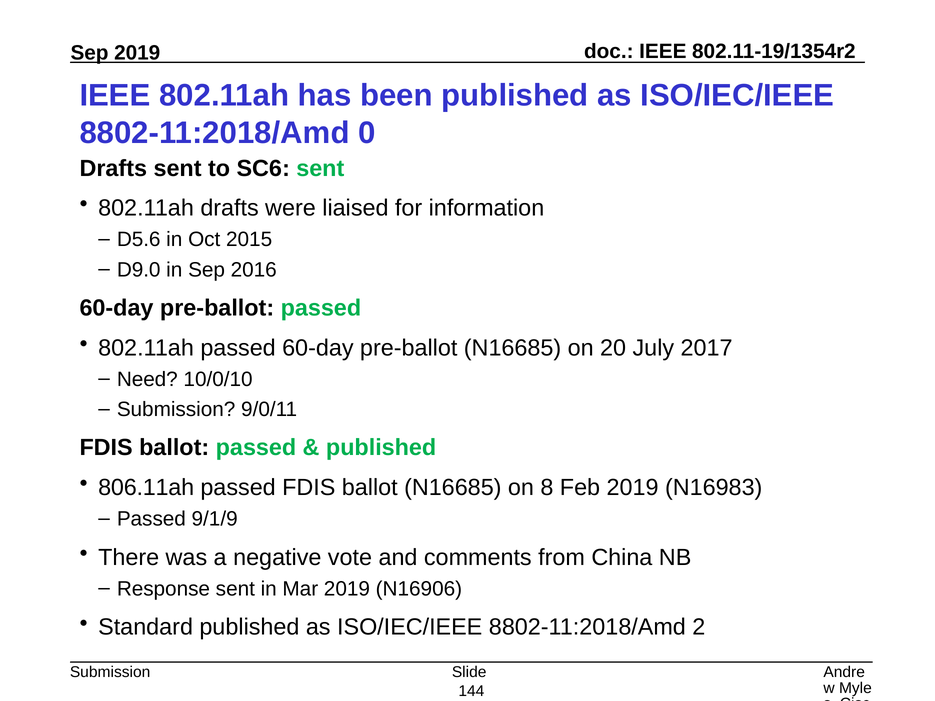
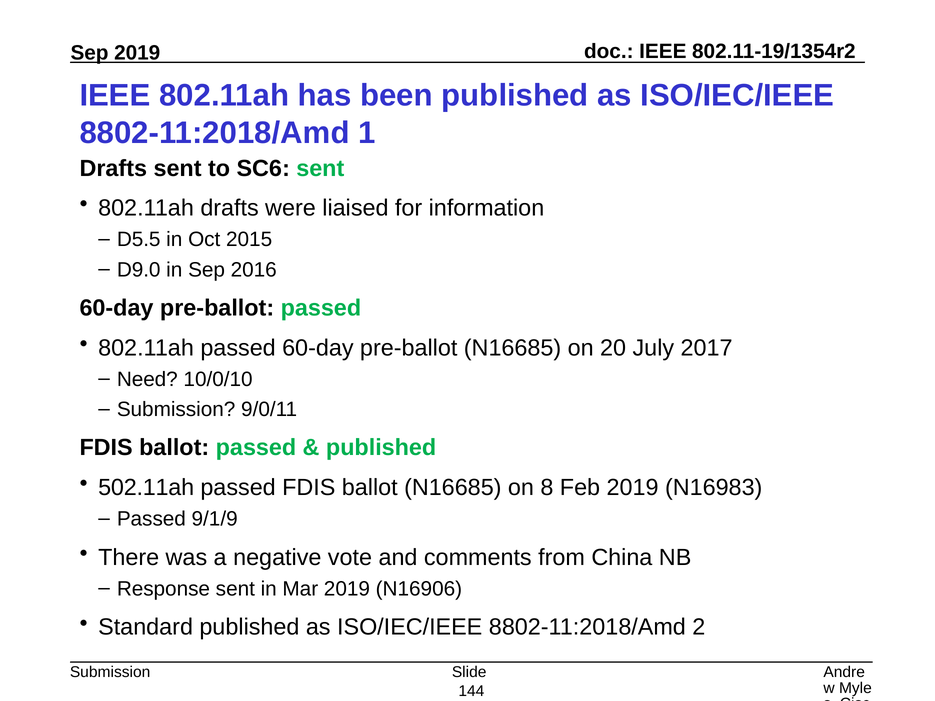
0: 0 -> 1
D5.6: D5.6 -> D5.5
806.11ah: 806.11ah -> 502.11ah
